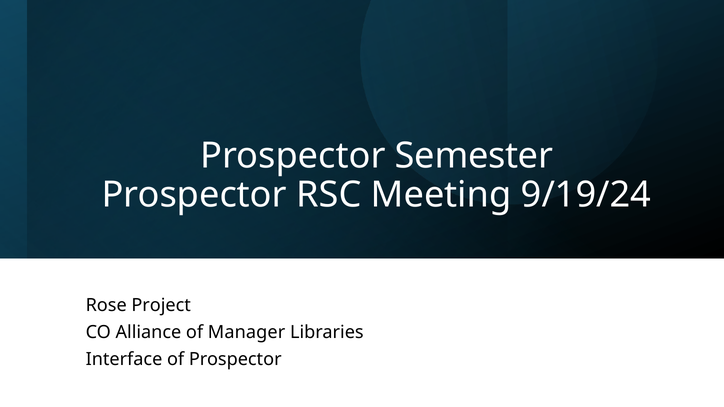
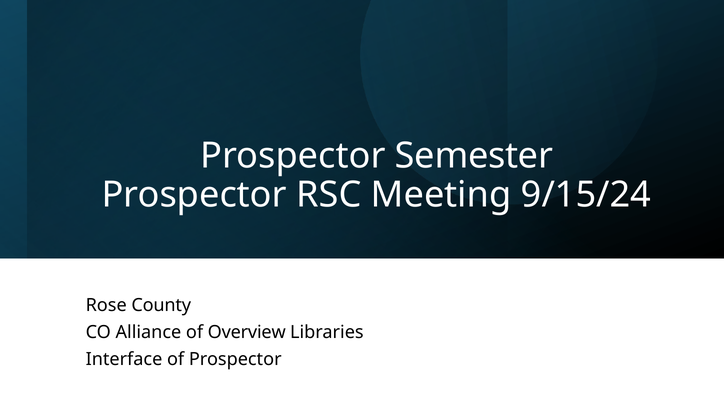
9/19/24: 9/19/24 -> 9/15/24
Project: Project -> County
Manager: Manager -> Overview
